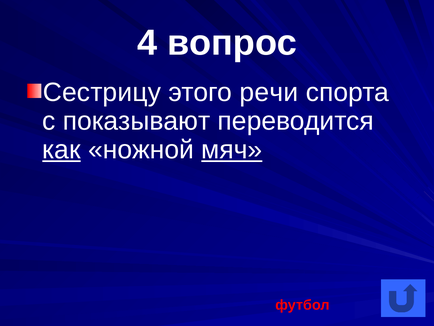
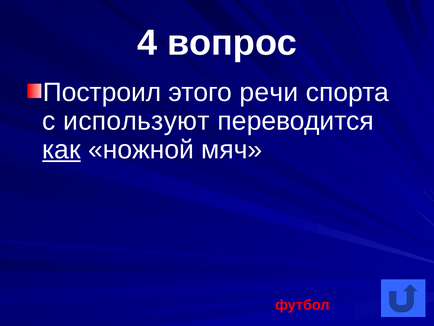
Сестрицу: Сестрицу -> Построил
показывают: показывают -> используют
мяч underline: present -> none
